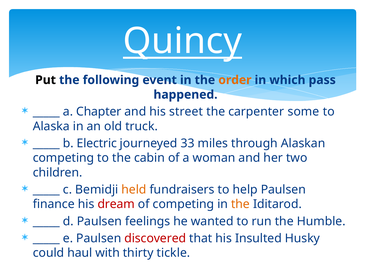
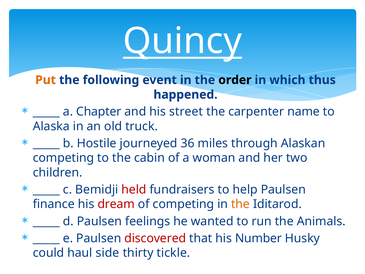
Put colour: black -> orange
order colour: orange -> black
pass: pass -> thus
some: some -> name
Electric: Electric -> Hostile
33: 33 -> 36
held colour: orange -> red
Humble: Humble -> Animals
Insulted: Insulted -> Number
with: with -> side
